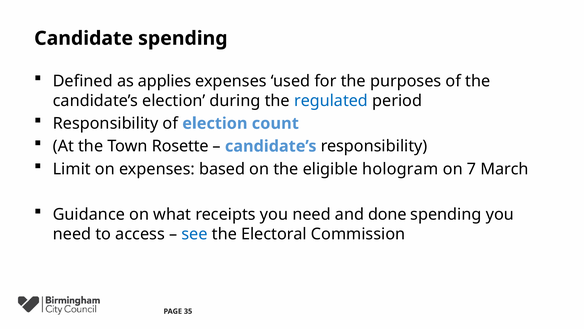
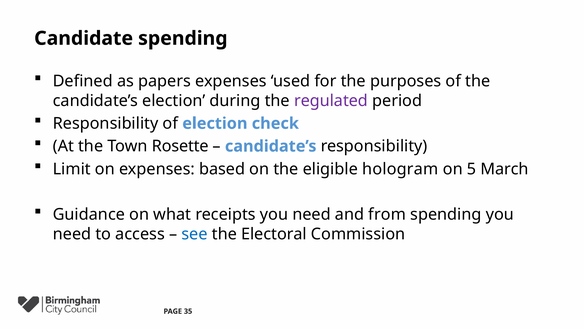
applies: applies -> papers
regulated colour: blue -> purple
count: count -> check
7: 7 -> 5
done: done -> from
